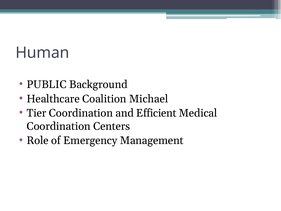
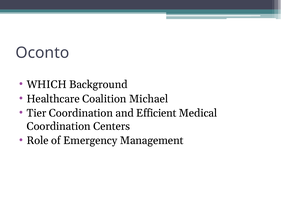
Human: Human -> Oconto
PUBLIC: PUBLIC -> WHICH
